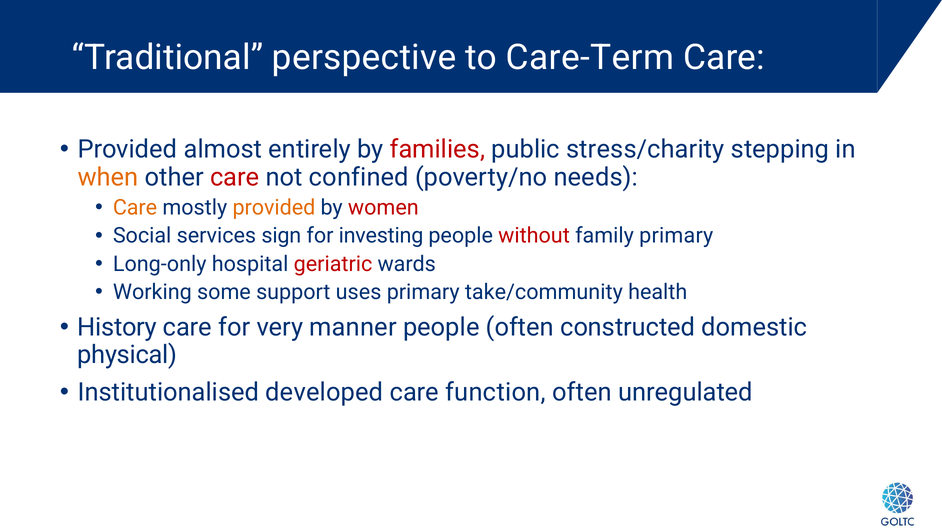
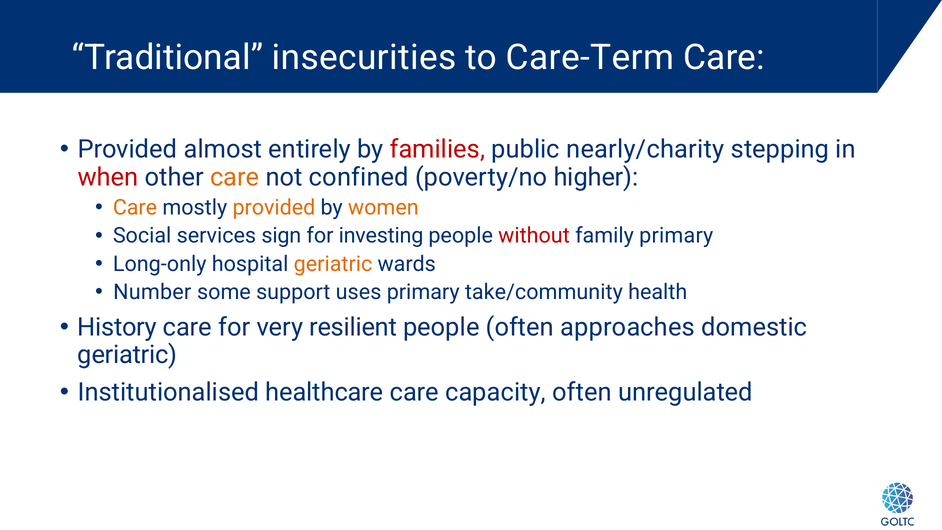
perspective: perspective -> insecurities
stress/charity: stress/charity -> nearly/charity
when colour: orange -> red
care at (235, 177) colour: red -> orange
needs: needs -> higher
women colour: red -> orange
geriatric at (333, 264) colour: red -> orange
Working: Working -> Number
manner: manner -> resilient
constructed: constructed -> approaches
physical at (127, 355): physical -> geriatric
developed: developed -> healthcare
function: function -> capacity
